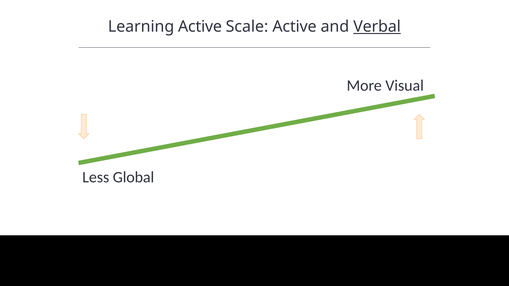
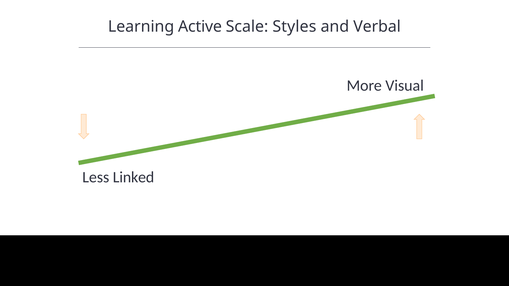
Scale Active: Active -> Styles
Verbal underline: present -> none
Global: Global -> Linked
